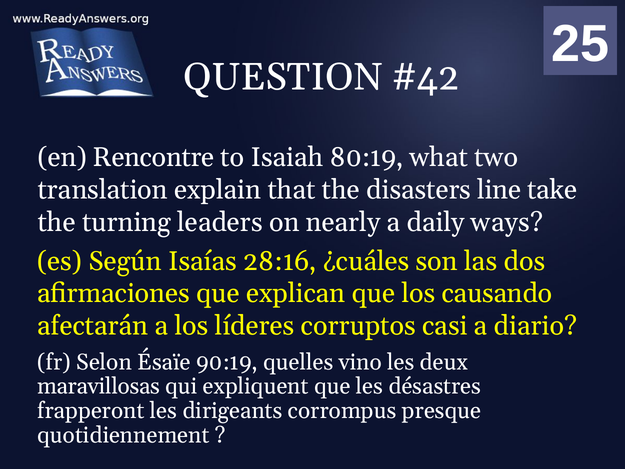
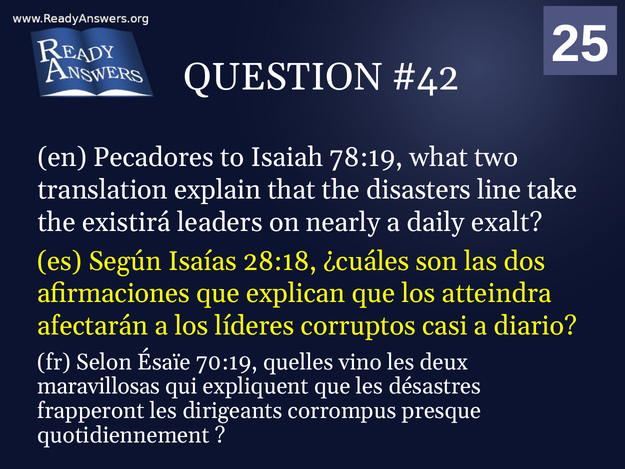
Rencontre: Rencontre -> Pecadores
80:19: 80:19 -> 78:19
turning: turning -> existirá
ways: ways -> exalt
28:16: 28:16 -> 28:18
causando: causando -> atteindra
90:19: 90:19 -> 70:19
